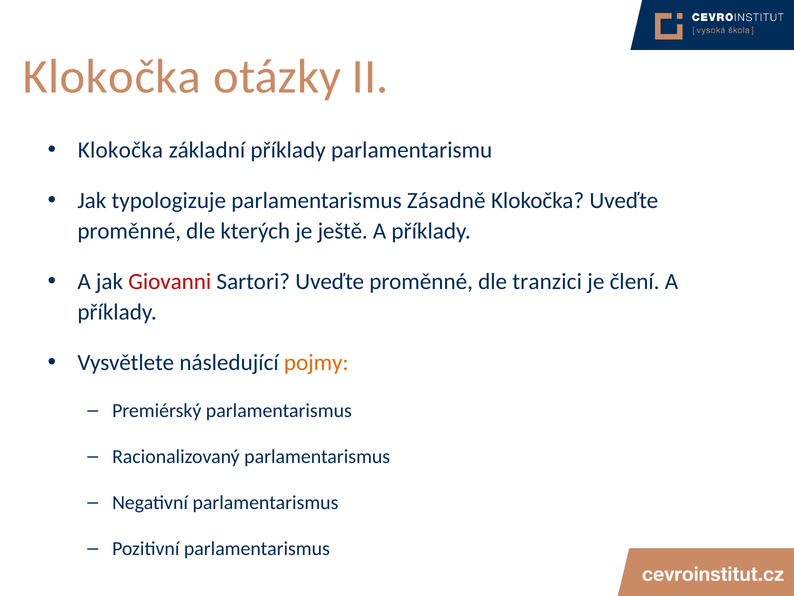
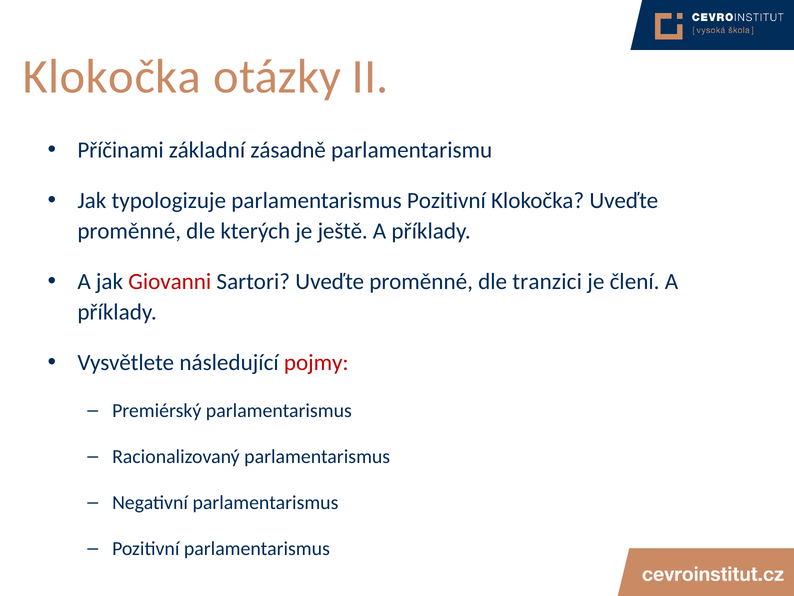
Klokočka at (120, 150): Klokočka -> Příčinami
základní příklady: příklady -> zásadně
parlamentarismus Zásadně: Zásadně -> Pozitivní
pojmy colour: orange -> red
